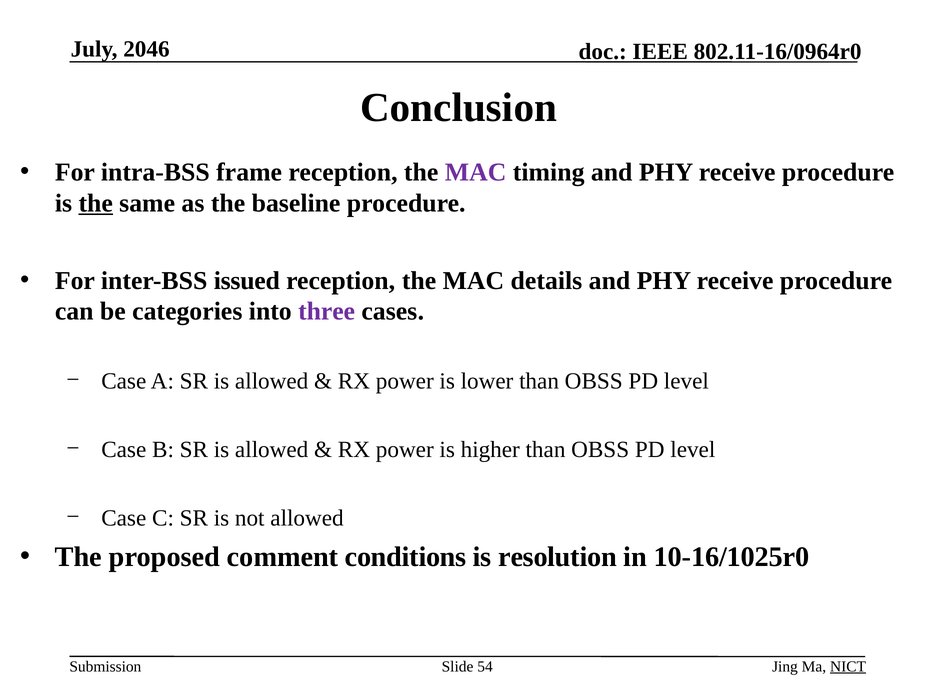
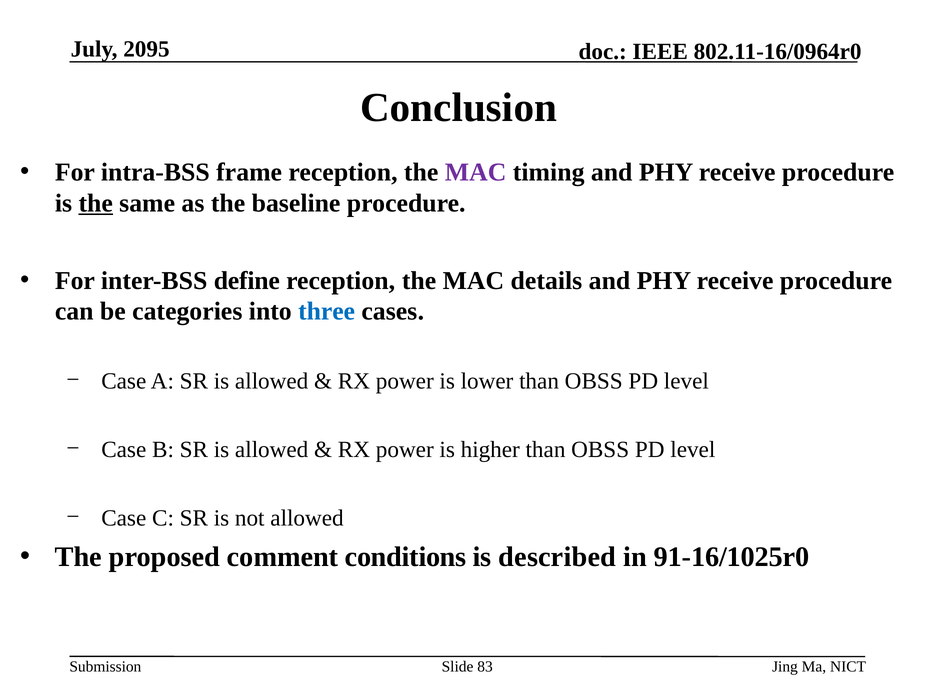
2046: 2046 -> 2095
issued: issued -> define
three colour: purple -> blue
resolution: resolution -> described
10-16/1025r0: 10-16/1025r0 -> 91-16/1025r0
54: 54 -> 83
NICT underline: present -> none
